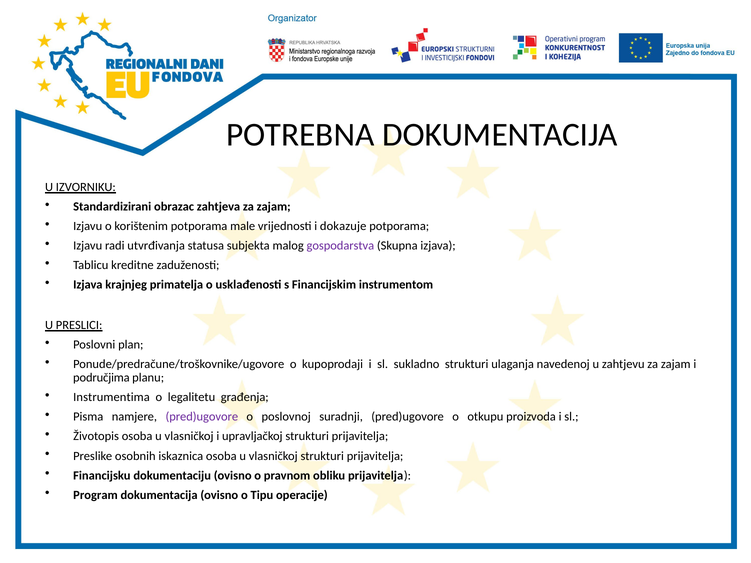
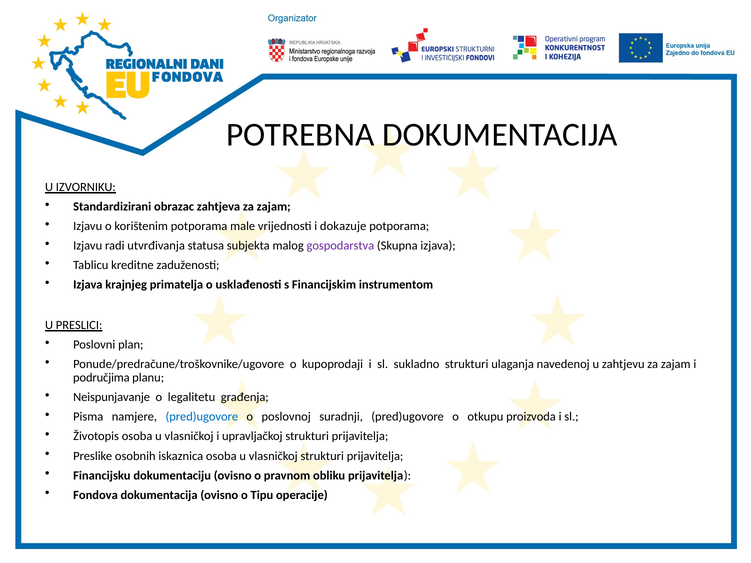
Instrumentima: Instrumentima -> Neispunjavanje
pred)ugovore at (202, 417) colour: purple -> blue
Program: Program -> Fondova
